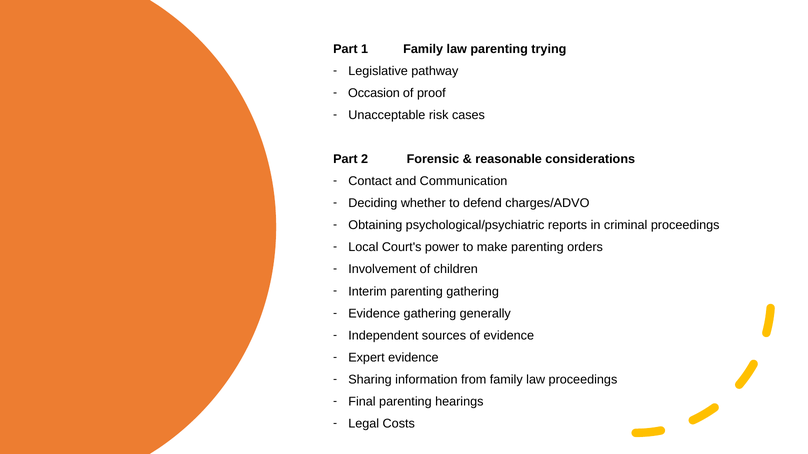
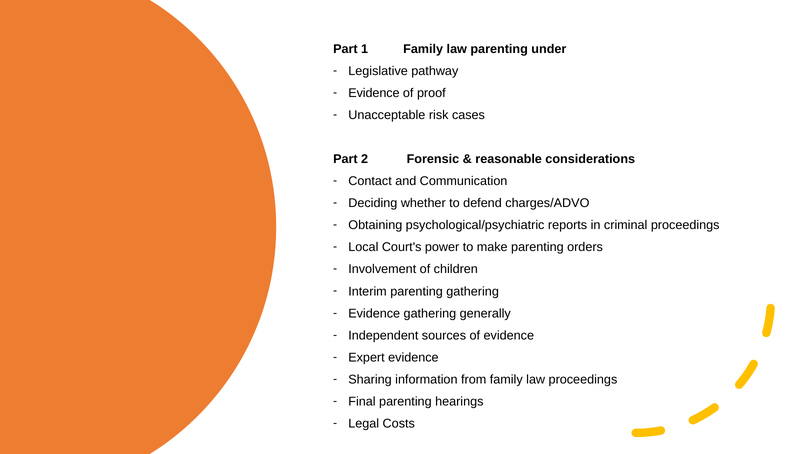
trying: trying -> under
Occasion at (374, 93): Occasion -> Evidence
